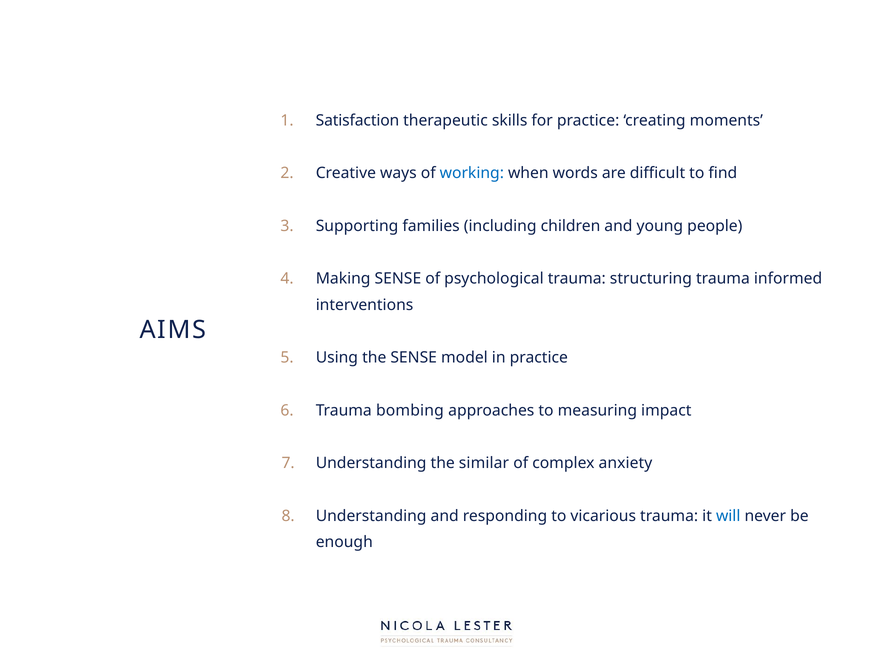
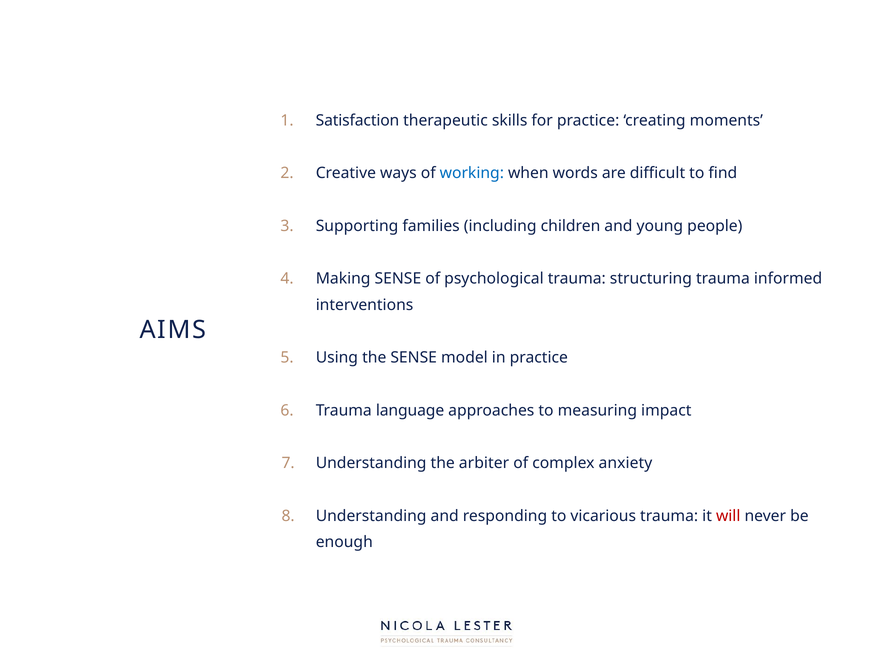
bombing: bombing -> language
similar: similar -> arbiter
will colour: blue -> red
